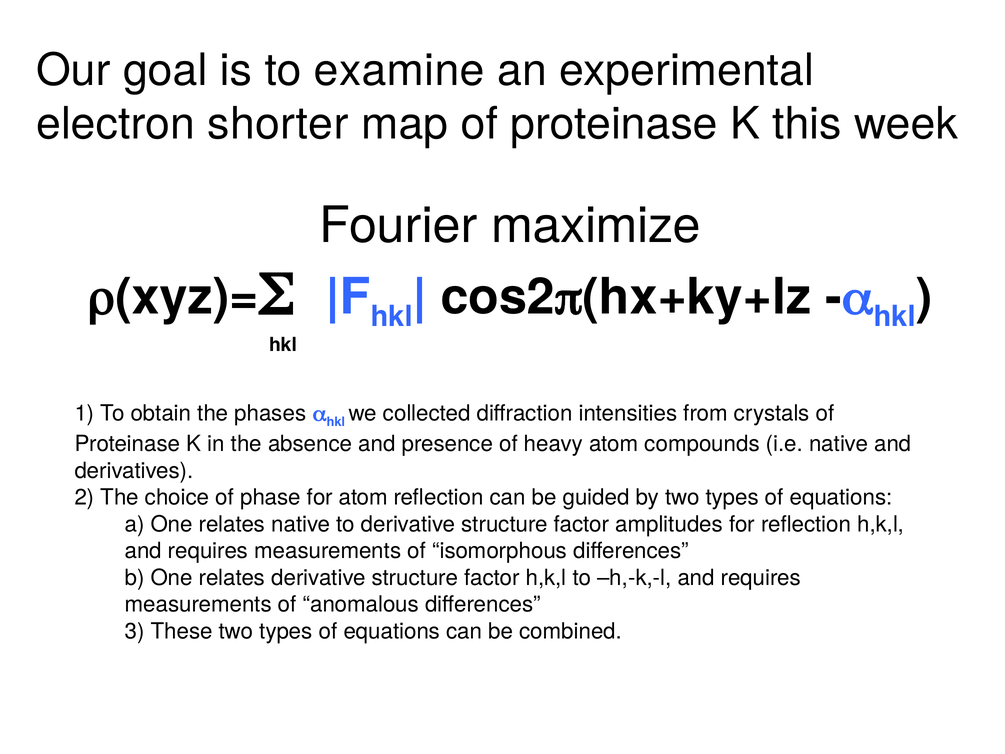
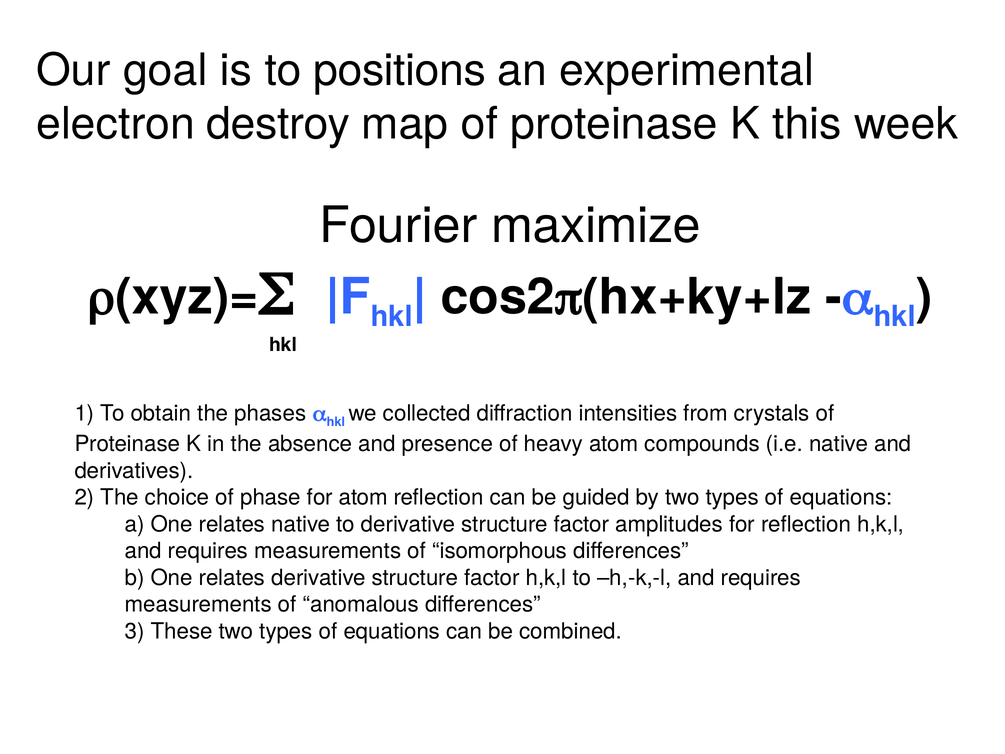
examine: examine -> positions
shorter: shorter -> destroy
